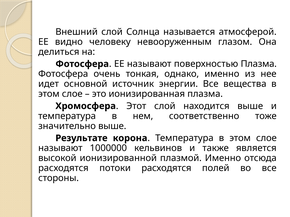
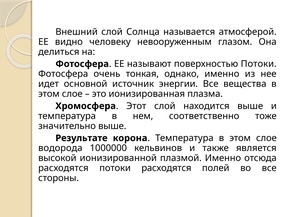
поверхностью Плазма: Плазма -> Потоки
называют at (60, 148): называют -> водорода
